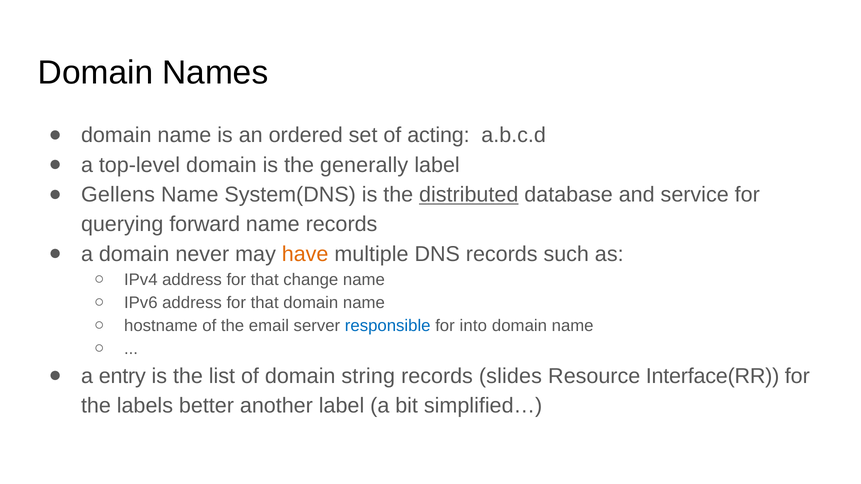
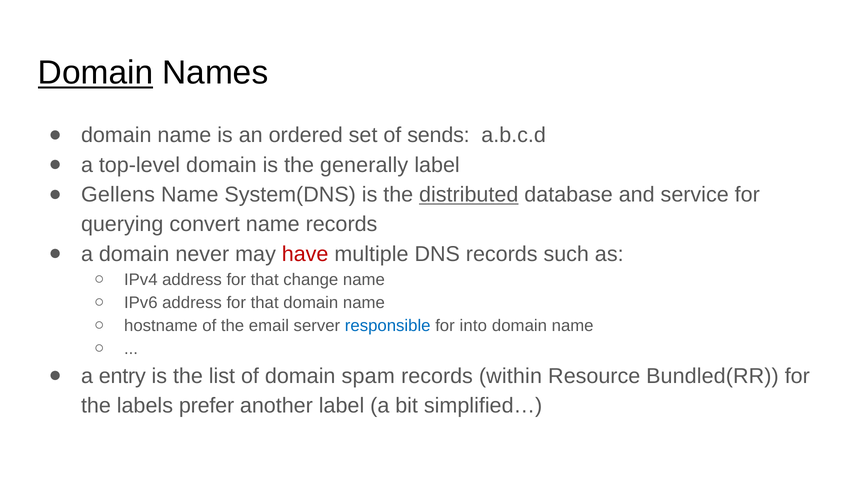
Domain at (96, 73) underline: none -> present
acting: acting -> sends
forward: forward -> convert
have colour: orange -> red
string: string -> spam
slides: slides -> within
Interface(RR: Interface(RR -> Bundled(RR
better: better -> prefer
